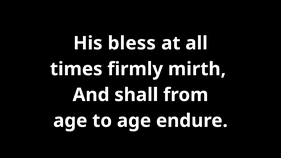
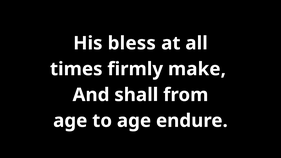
mirth: mirth -> make
